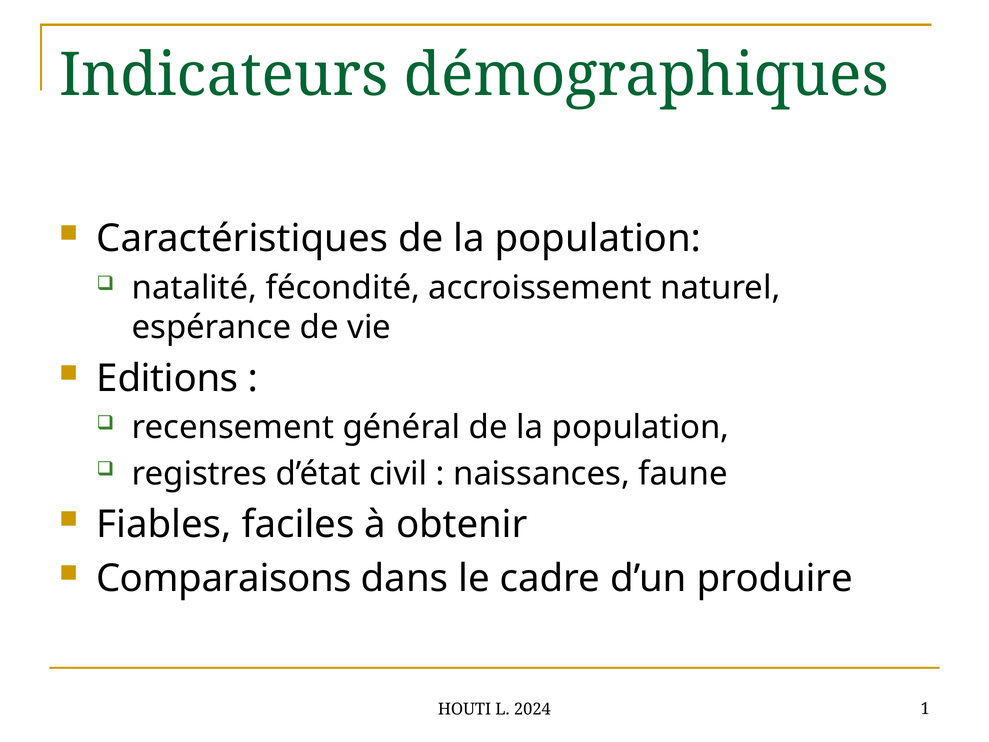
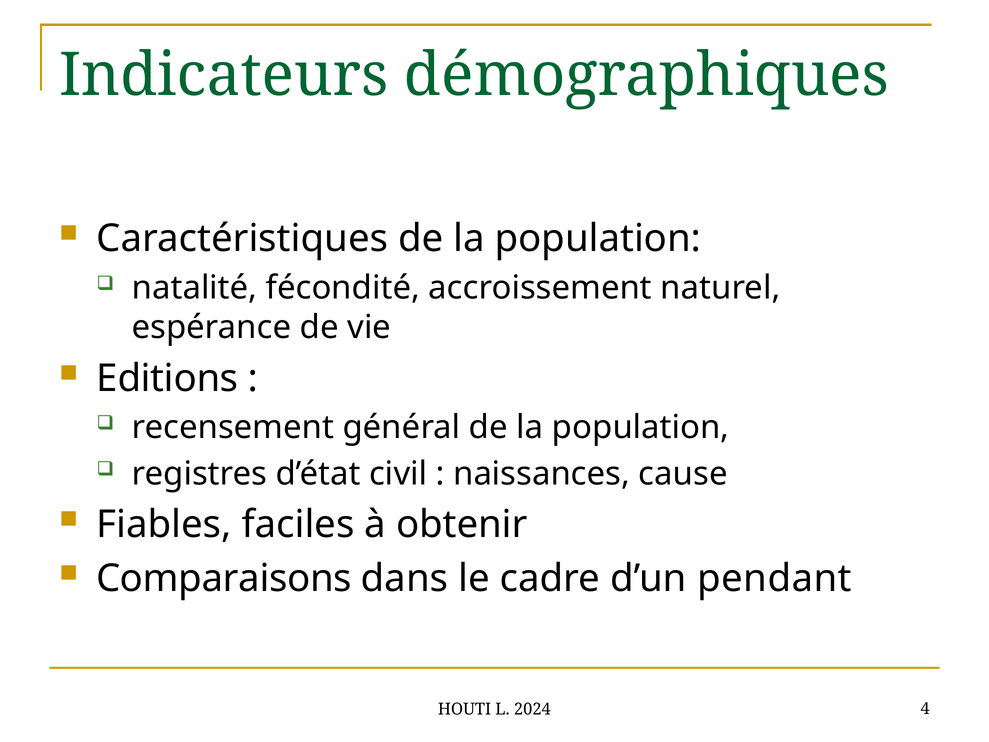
faune: faune -> cause
produire: produire -> pendant
1: 1 -> 4
